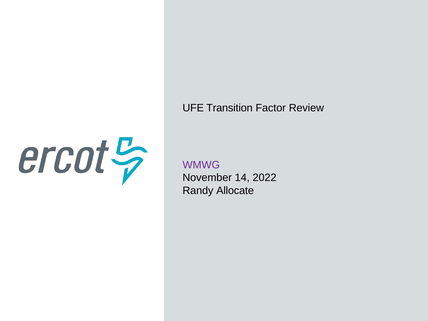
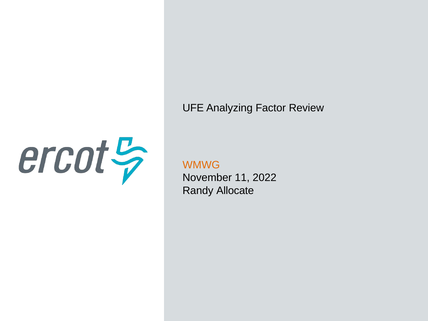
Transition: Transition -> Analyzing
WMWG colour: purple -> orange
14: 14 -> 11
